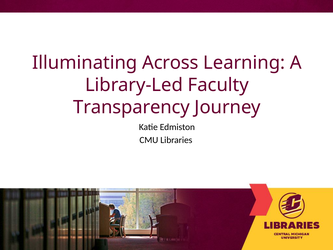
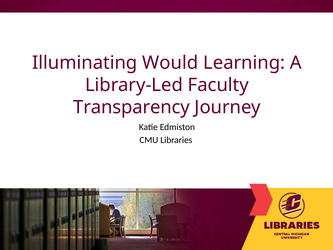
Across: Across -> Would
